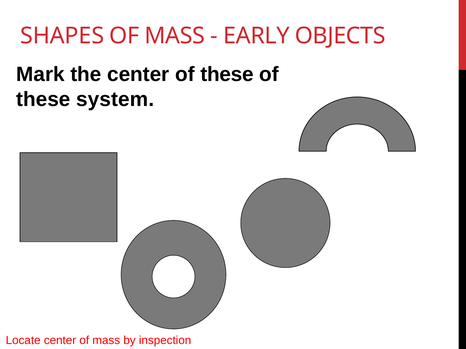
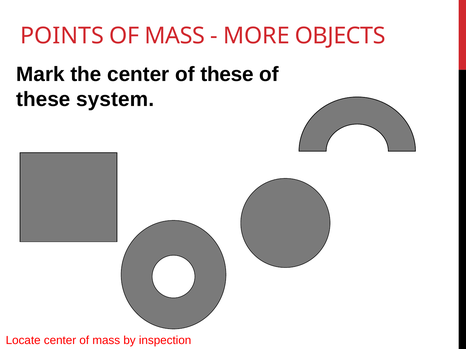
SHAPES: SHAPES -> POINTS
EARLY: EARLY -> MORE
